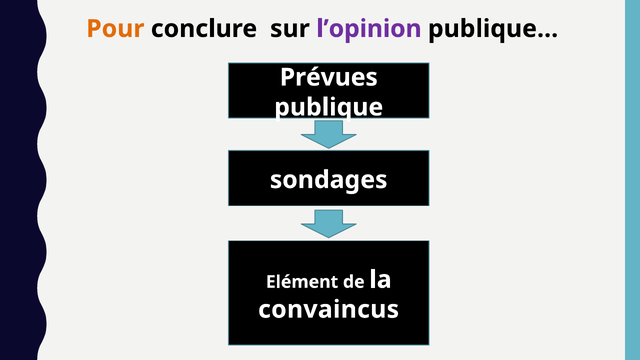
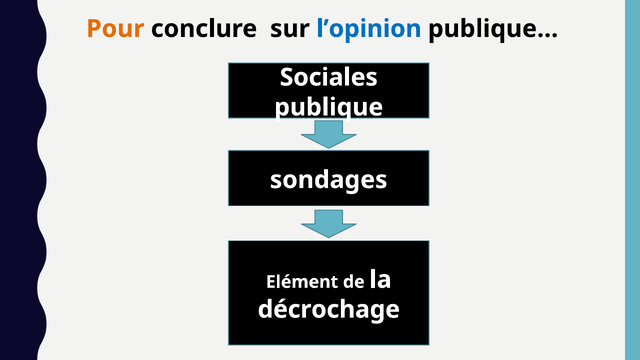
l’opinion colour: purple -> blue
Prévues: Prévues -> Sociales
convaincus: convaincus -> décrochage
